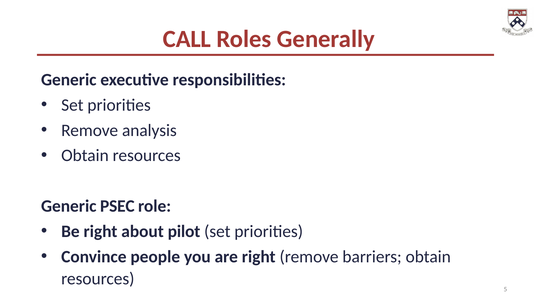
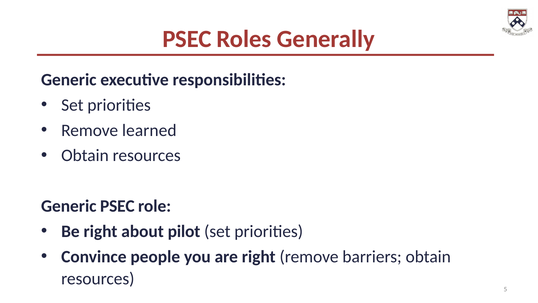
CALL at (187, 39): CALL -> PSEC
analysis: analysis -> learned
